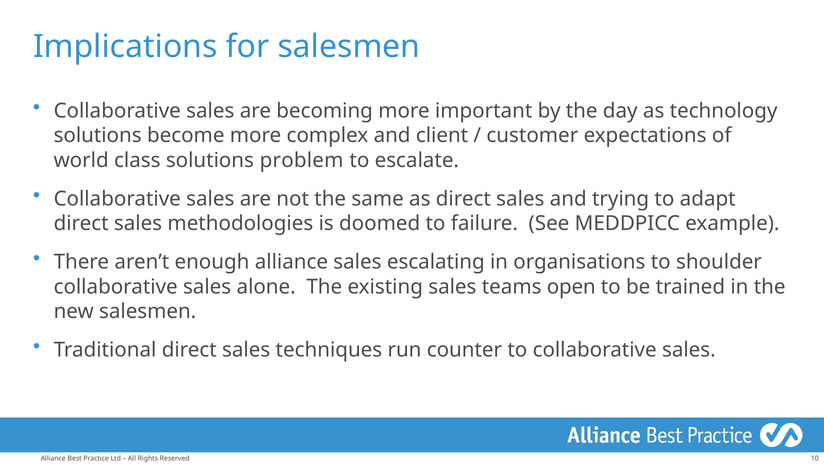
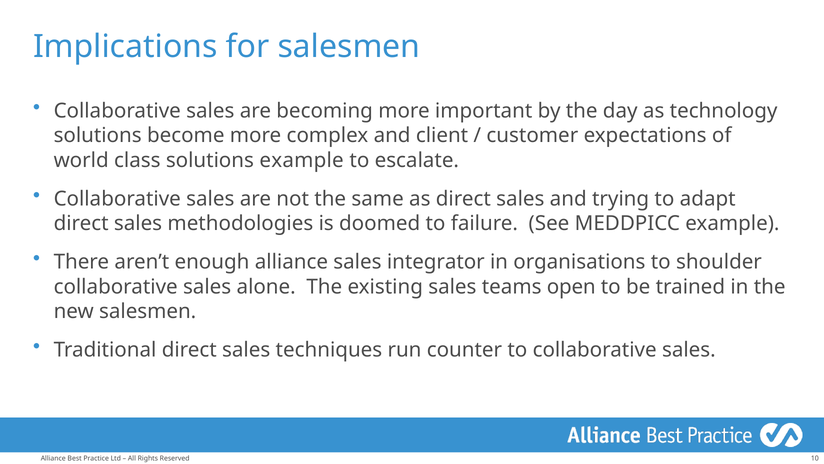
solutions problem: problem -> example
escalating: escalating -> integrator
